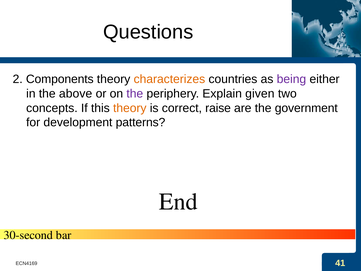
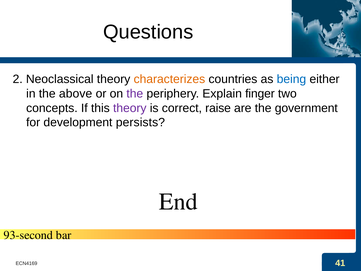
Components: Components -> Neoclassical
being colour: purple -> blue
given: given -> finger
theory at (130, 108) colour: orange -> purple
patterns: patterns -> persists
30-second: 30-second -> 93-second
